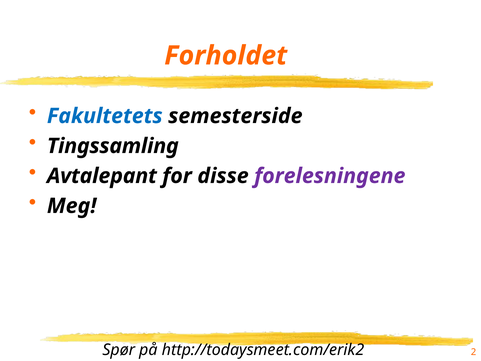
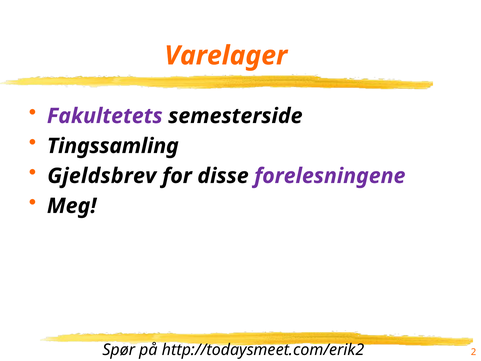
Forholdet: Forholdet -> Varelager
Fakultetets colour: blue -> purple
Avtalepant: Avtalepant -> Gjeldsbrev
